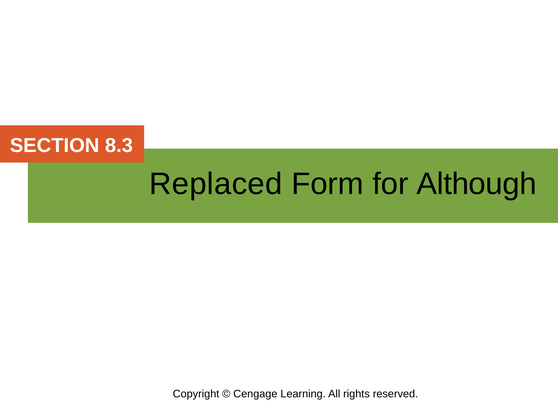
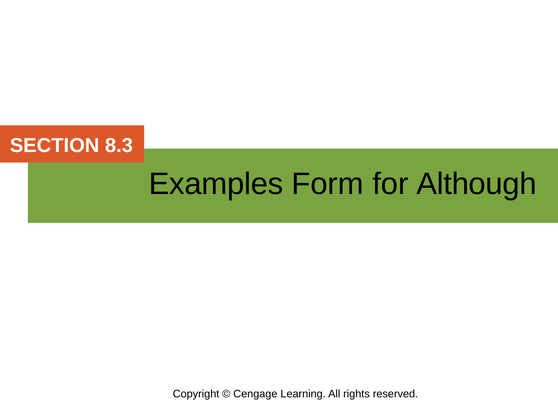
Replaced: Replaced -> Examples
